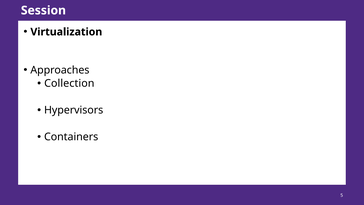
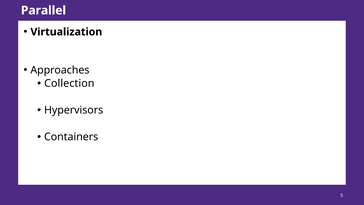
Session: Session -> Parallel
